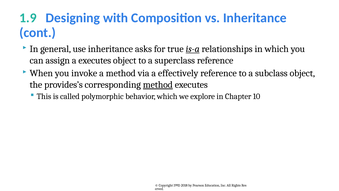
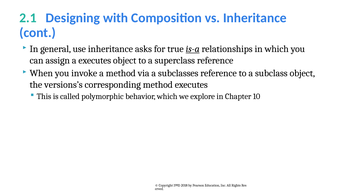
1.9: 1.9 -> 2.1
effectively: effectively -> subclasses
provides’s: provides’s -> versions’s
method at (158, 85) underline: present -> none
